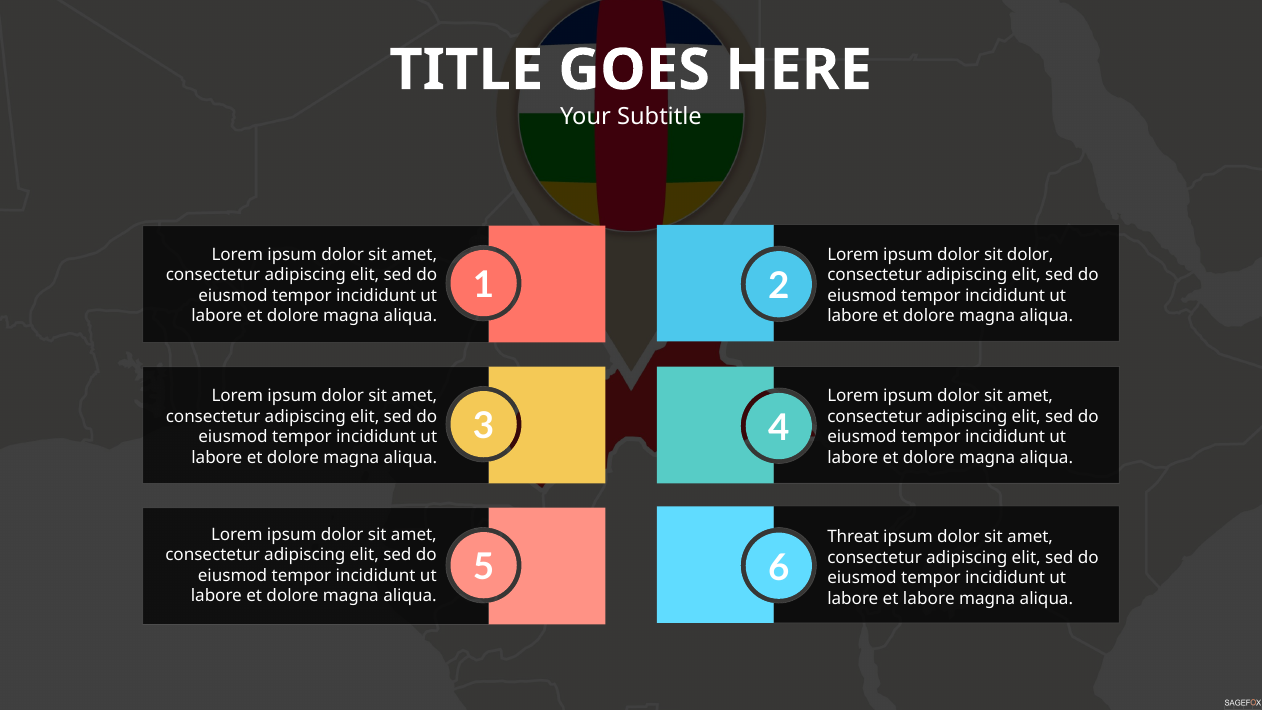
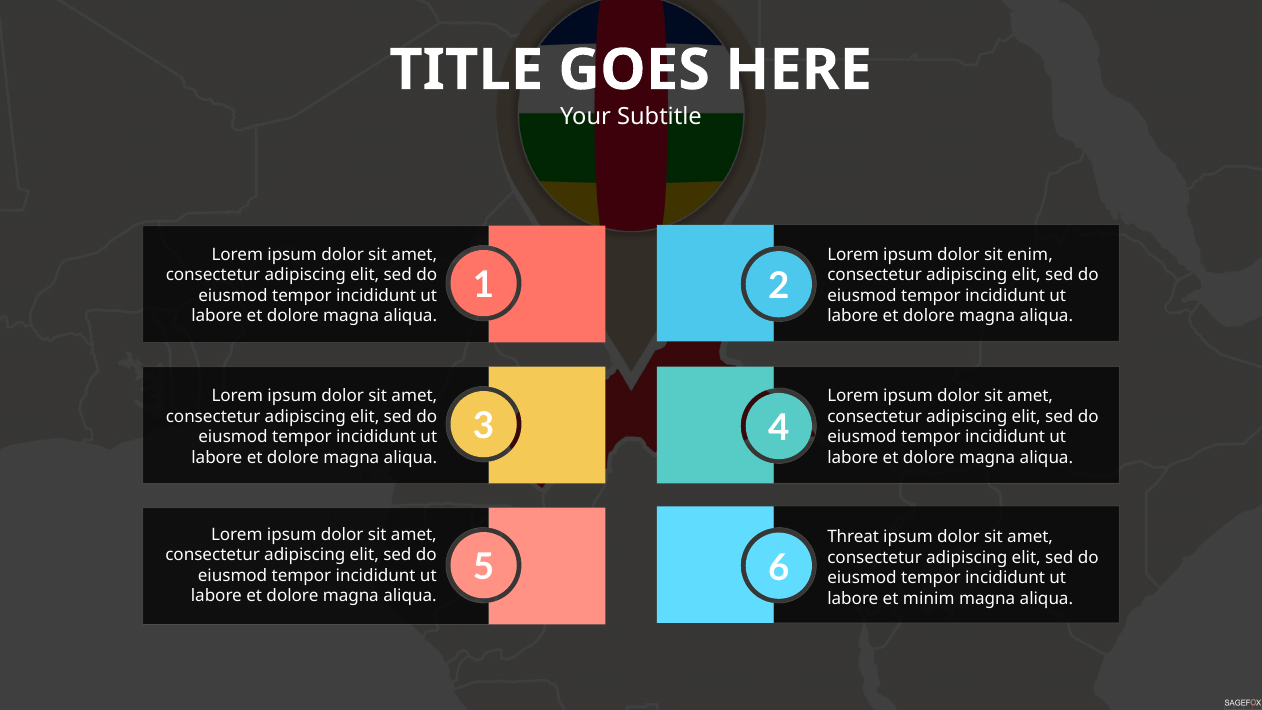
sit dolor: dolor -> enim
et labore: labore -> minim
